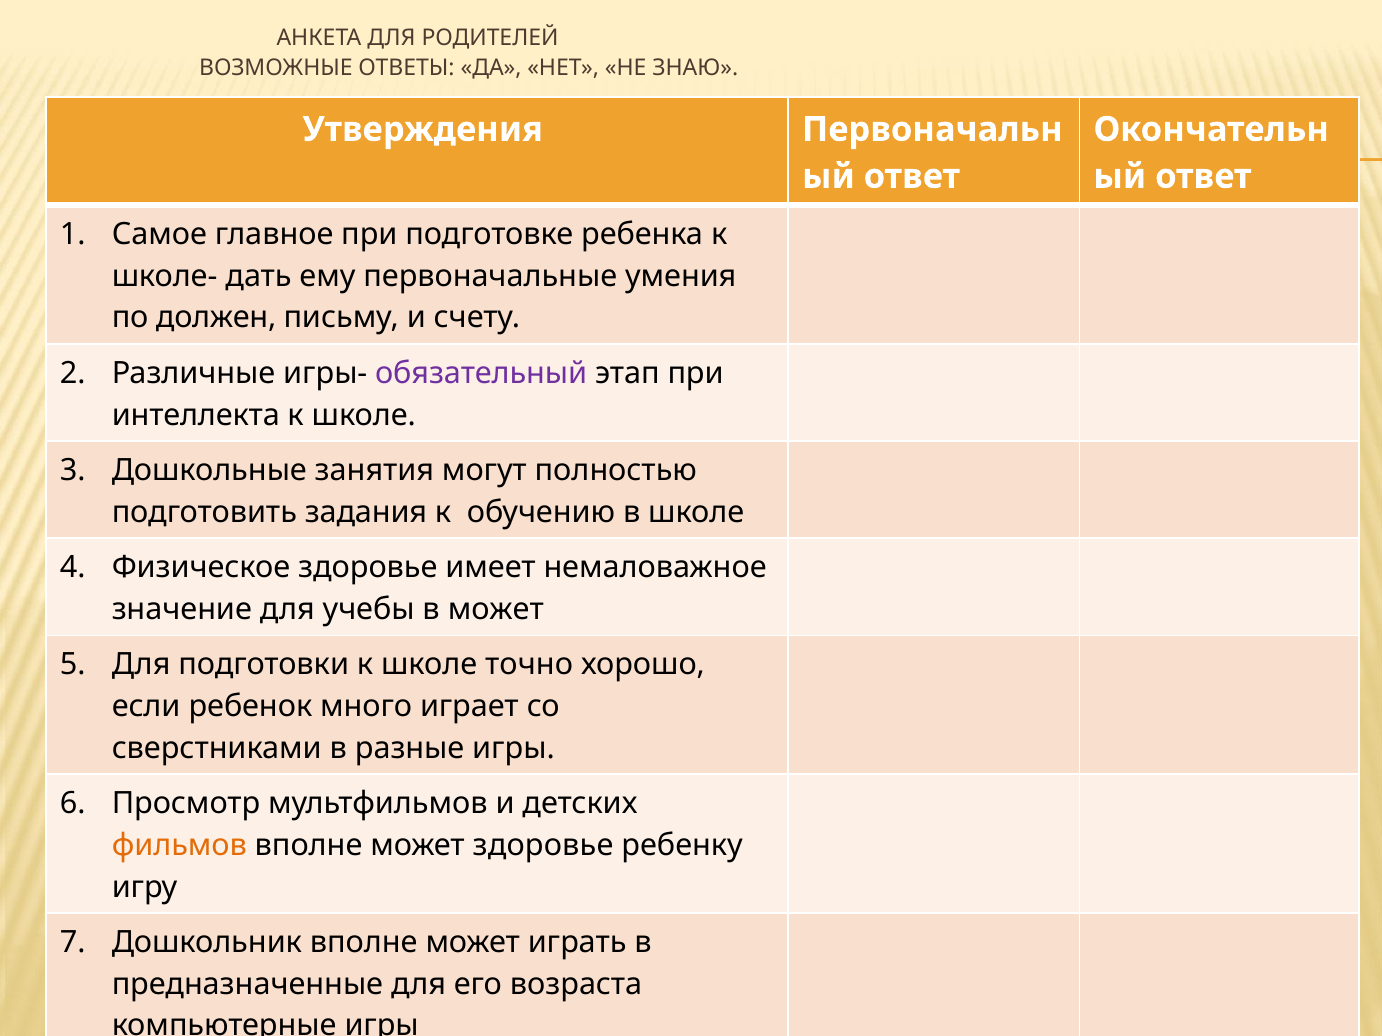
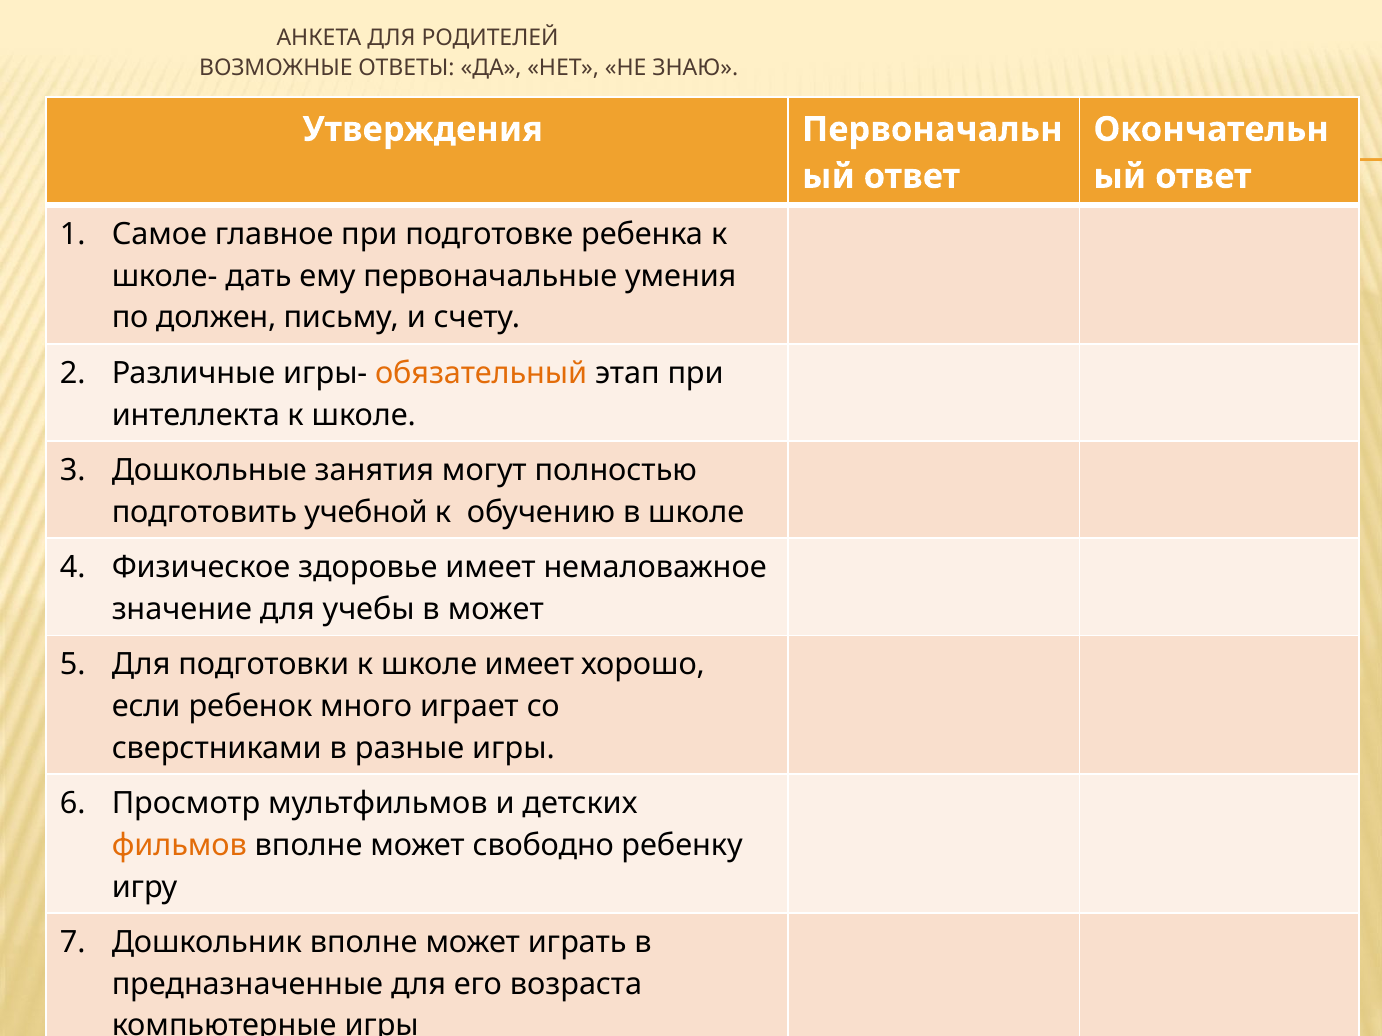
обязательный colour: purple -> orange
задания: задания -> учебной
школе точно: точно -> имеет
может здоровье: здоровье -> свободно
